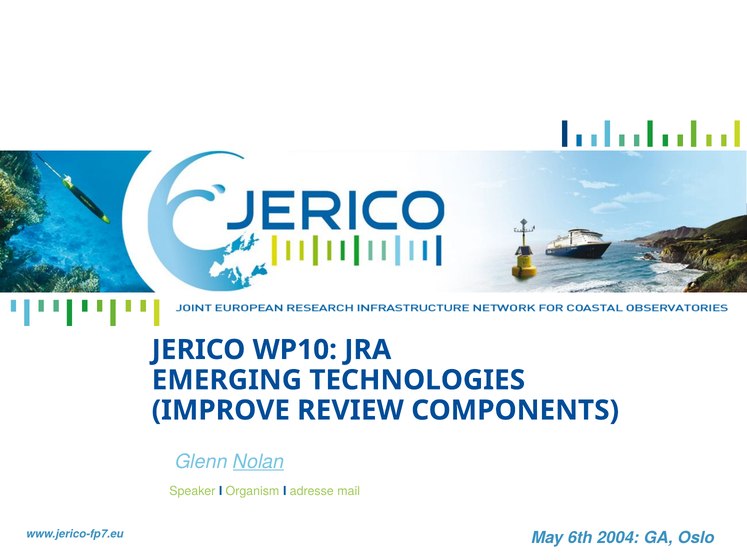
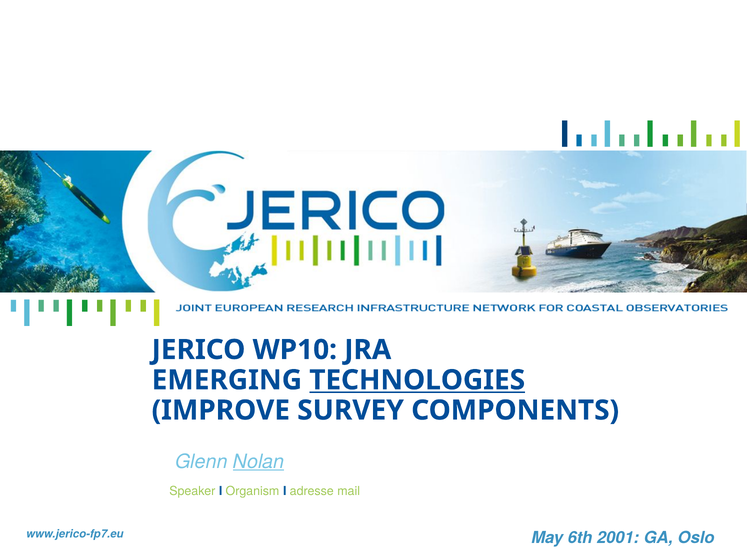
TECHNOLOGIES underline: none -> present
REVIEW: REVIEW -> SURVEY
2004: 2004 -> 2001
